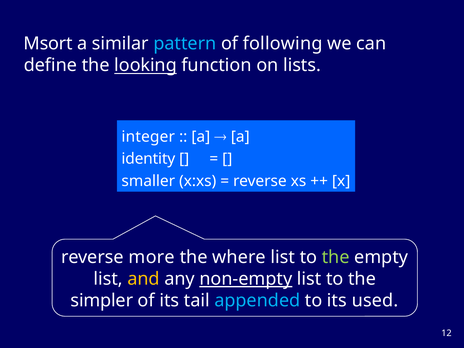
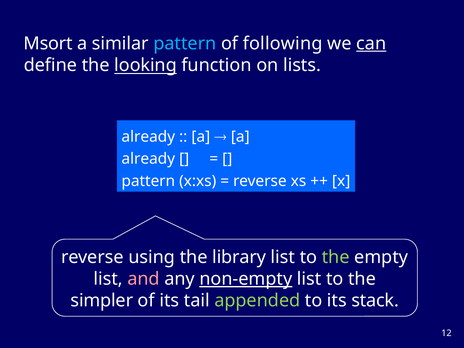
can underline: none -> present
integer at (148, 137): integer -> already
identity at (148, 159): identity -> already
smaller at (148, 181): smaller -> pattern
more: more -> using
where: where -> library
and colour: yellow -> pink
appended colour: light blue -> light green
used: used -> stack
